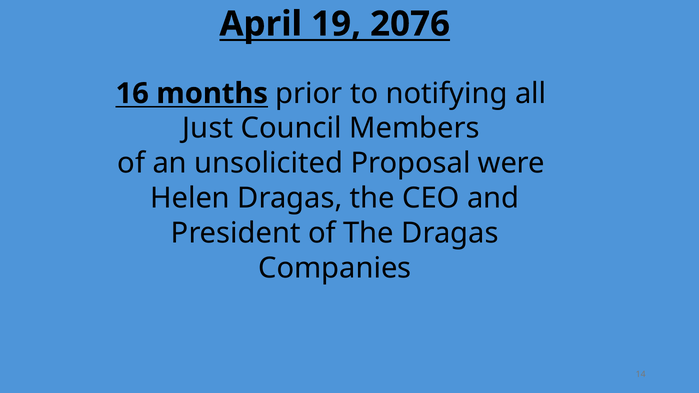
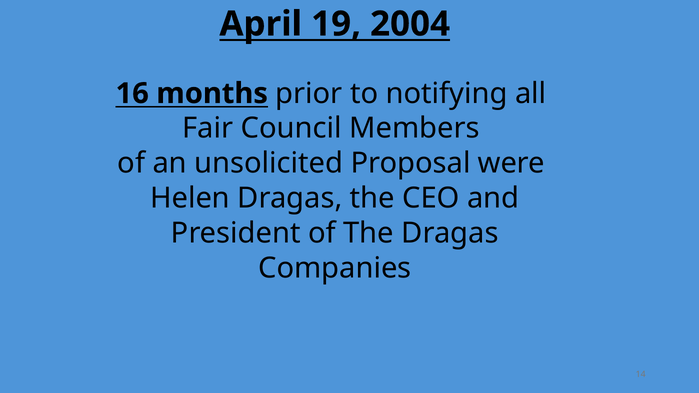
2076: 2076 -> 2004
Just: Just -> Fair
